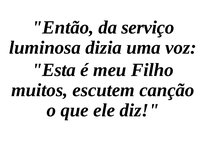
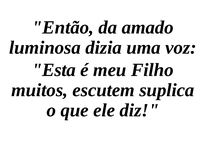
serviço: serviço -> amado
canção: canção -> suplica
